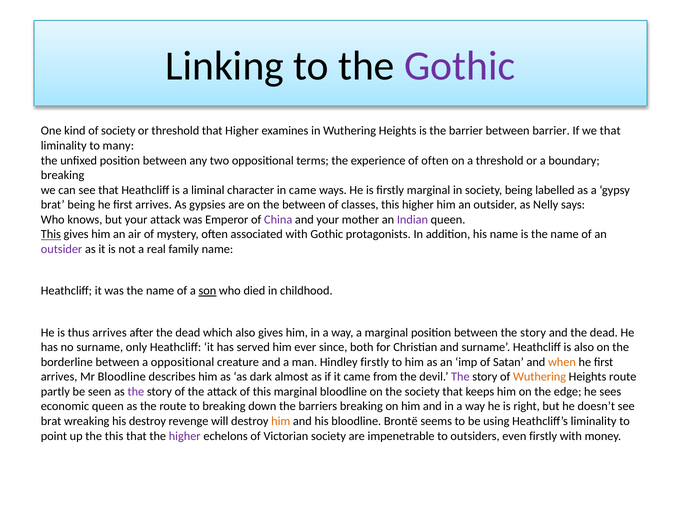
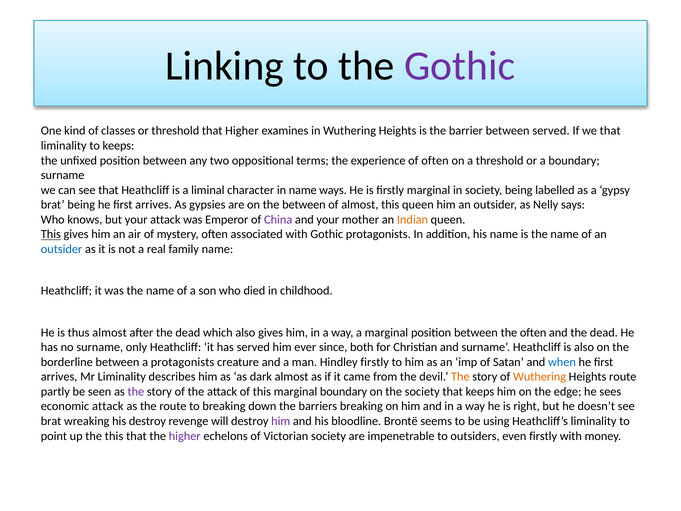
of society: society -> classes
between barrier: barrier -> served
to many: many -> keeps
breaking at (63, 175): breaking -> surname
in came: came -> name
of classes: classes -> almost
this higher: higher -> queen
Indian colour: purple -> orange
outsider at (62, 249) colour: purple -> blue
son underline: present -> none
thus arrives: arrives -> almost
between the story: story -> often
a oppositional: oppositional -> protagonists
when colour: orange -> blue
Mr Bloodline: Bloodline -> Liminality
The at (460, 377) colour: purple -> orange
marginal bloodline: bloodline -> boundary
economic queen: queen -> attack
him at (281, 421) colour: orange -> purple
